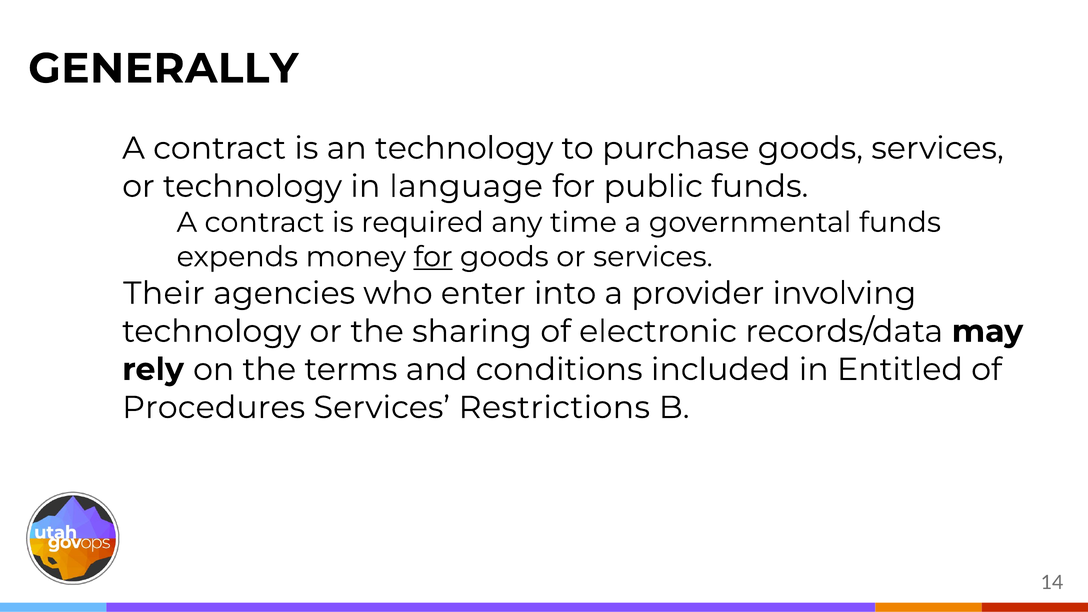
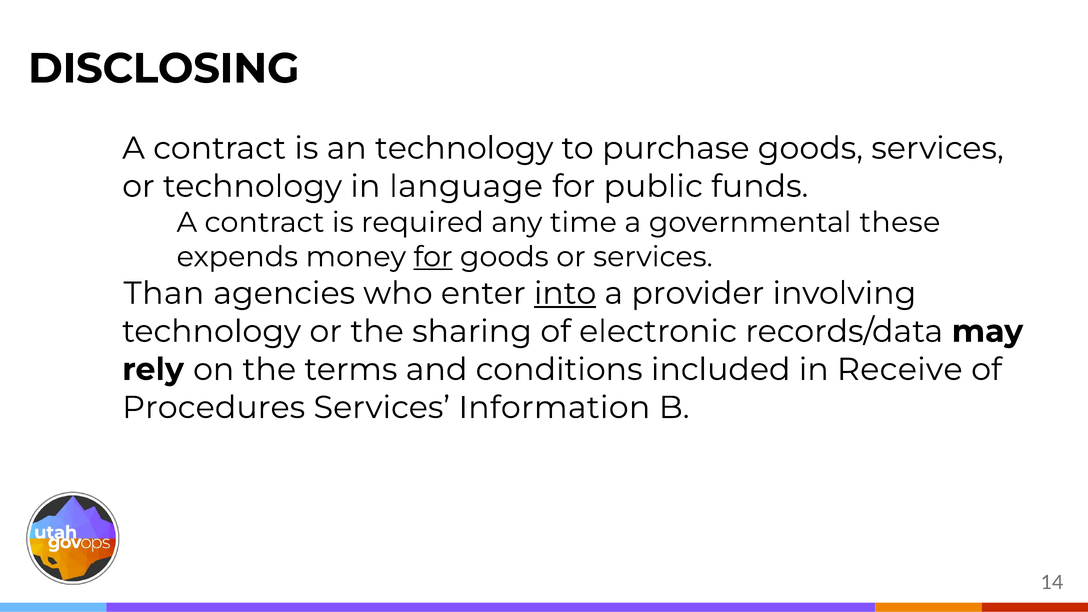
GENERALLY: GENERALLY -> DISCLOSING
governmental funds: funds -> these
Their: Their -> Than
into underline: none -> present
Entitled: Entitled -> Receive
Restrictions: Restrictions -> Information
